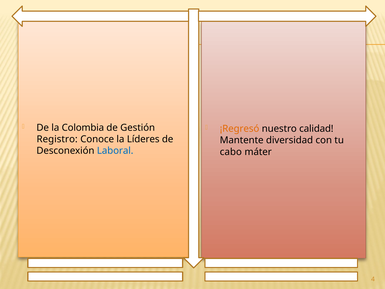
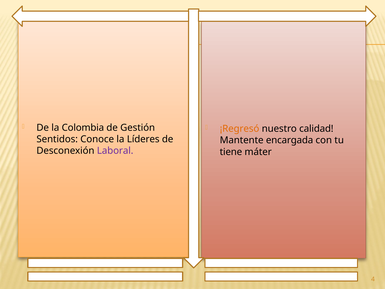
Registro: Registro -> Sentidos
diversidad: diversidad -> encargada
Laboral colour: blue -> purple
cabo: cabo -> tiene
